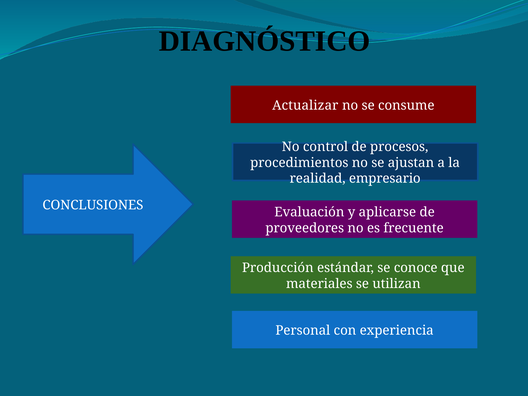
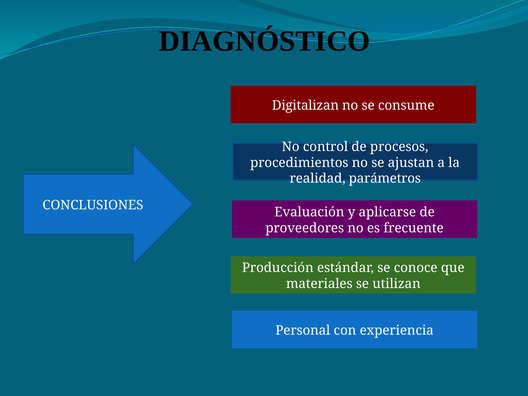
Actualizar: Actualizar -> Digitalizan
empresario: empresario -> parámetros
